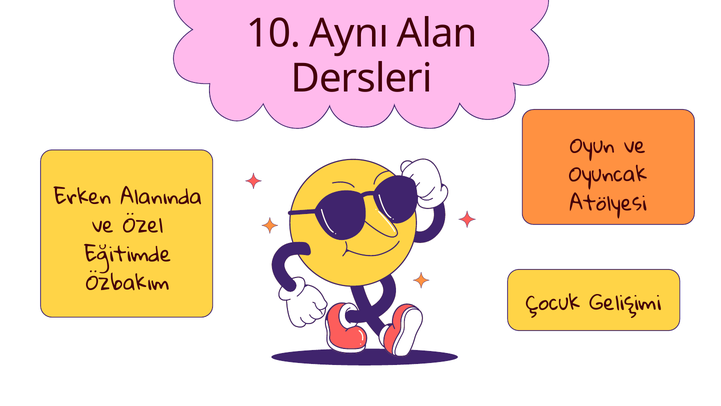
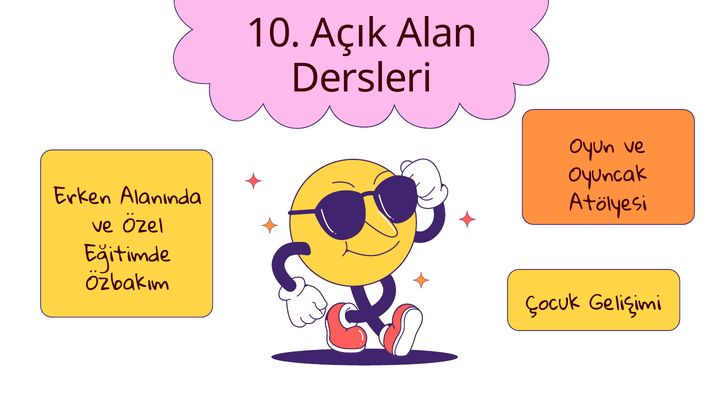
Aynı: Aynı -> Açık
